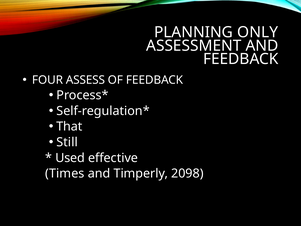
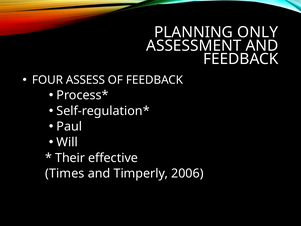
That: That -> Paul
Still: Still -> Will
Used: Used -> Their
2098: 2098 -> 2006
